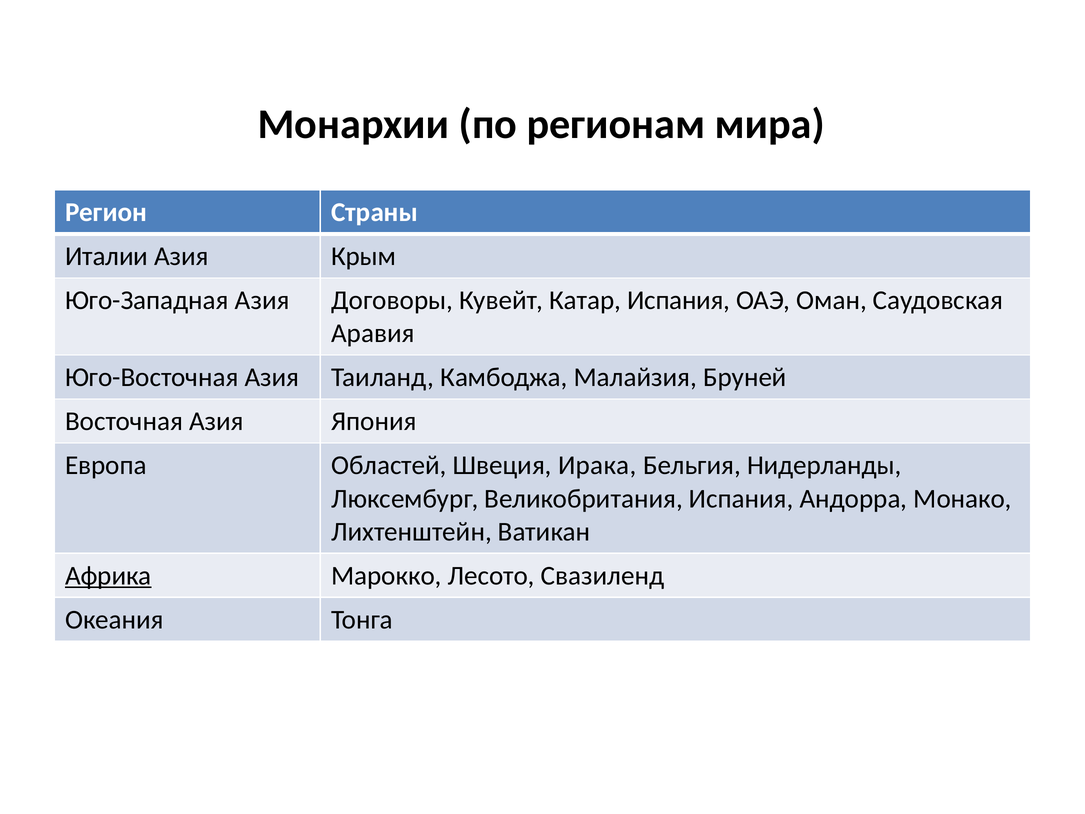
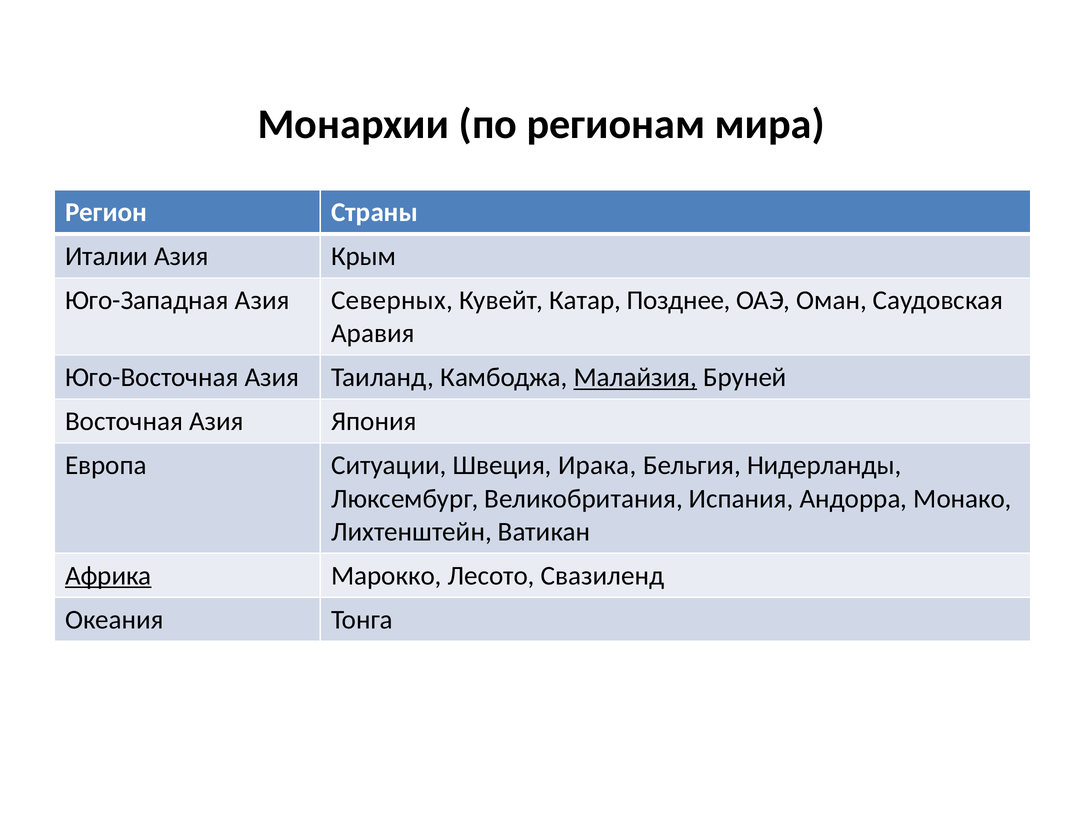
Договоры: Договоры -> Северных
Катар Испания: Испания -> Позднее
Малайзия underline: none -> present
Областей: Областей -> Ситуации
